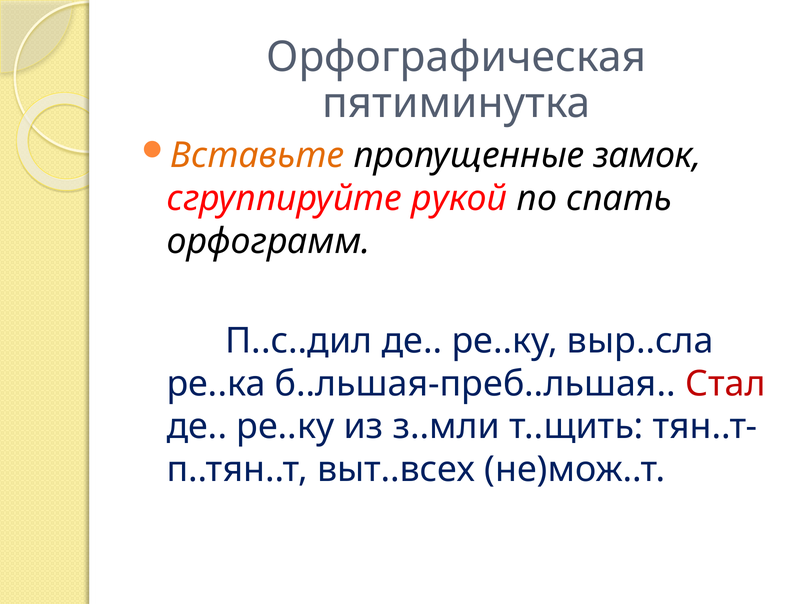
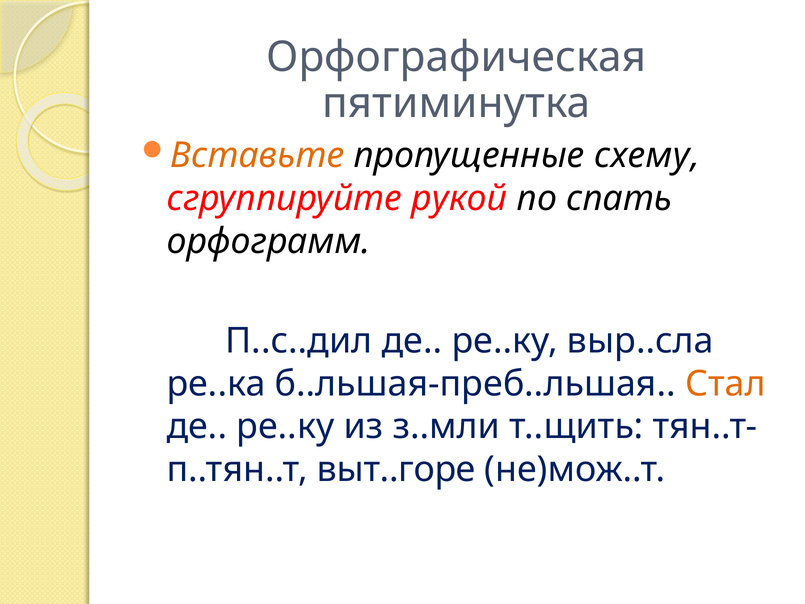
замок: замок -> схему
Стал colour: red -> orange
выт..всех: выт..всех -> выт..горе
